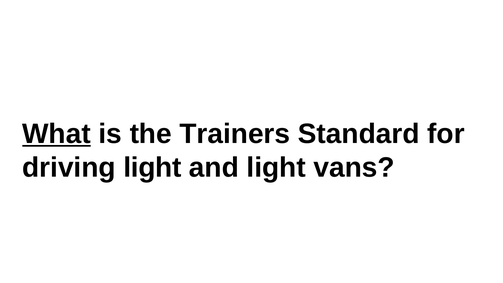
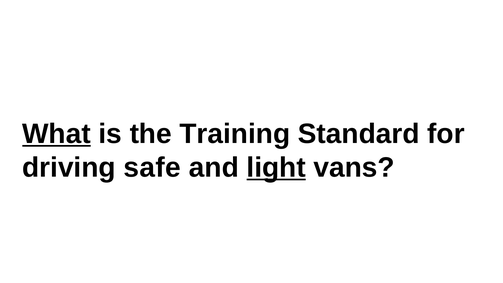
Trainers: Trainers -> Training
driving light: light -> safe
light at (276, 168) underline: none -> present
